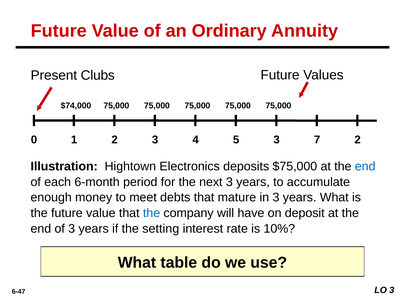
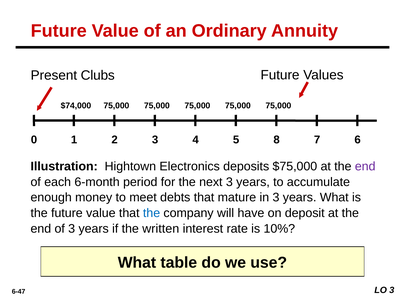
5 3: 3 -> 8
7 2: 2 -> 6
end at (365, 166) colour: blue -> purple
setting: setting -> written
